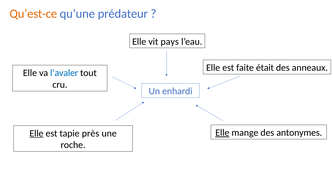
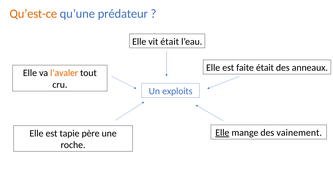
vit pays: pays -> était
l’avaler colour: blue -> orange
enhardi: enhardi -> exploits
antonymes: antonymes -> vainement
Elle at (36, 133) underline: present -> none
près: près -> père
